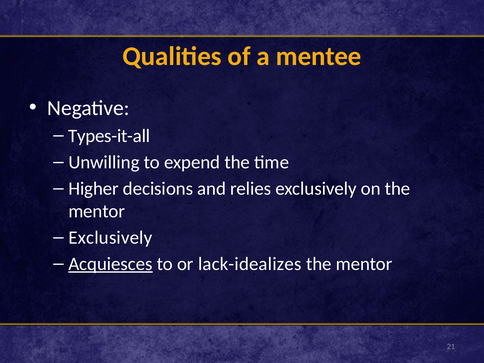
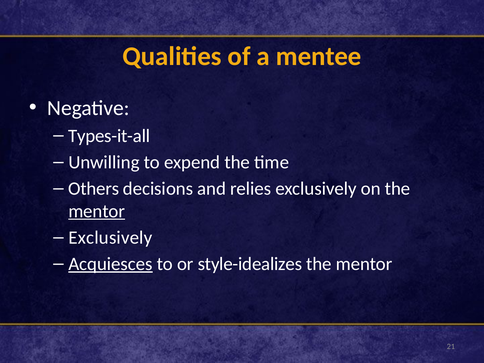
Higher: Higher -> Others
mentor at (97, 211) underline: none -> present
lack-idealizes: lack-idealizes -> style-idealizes
